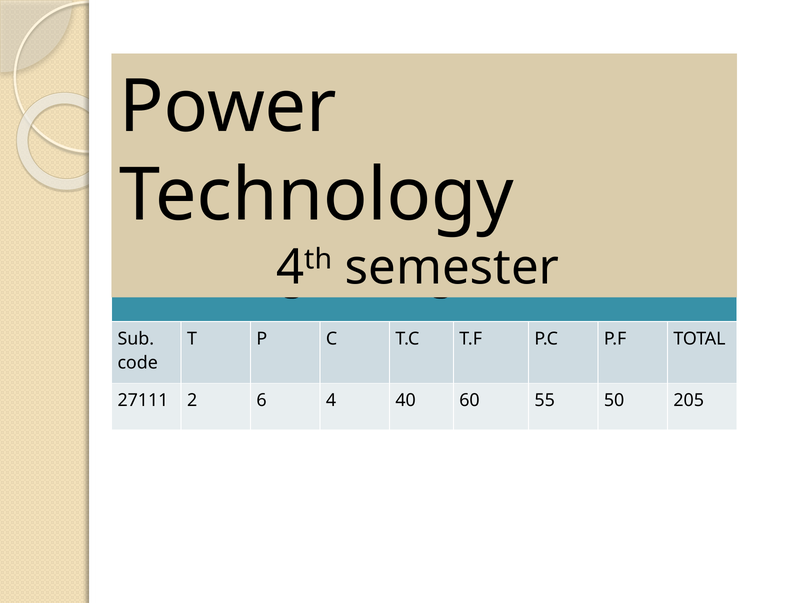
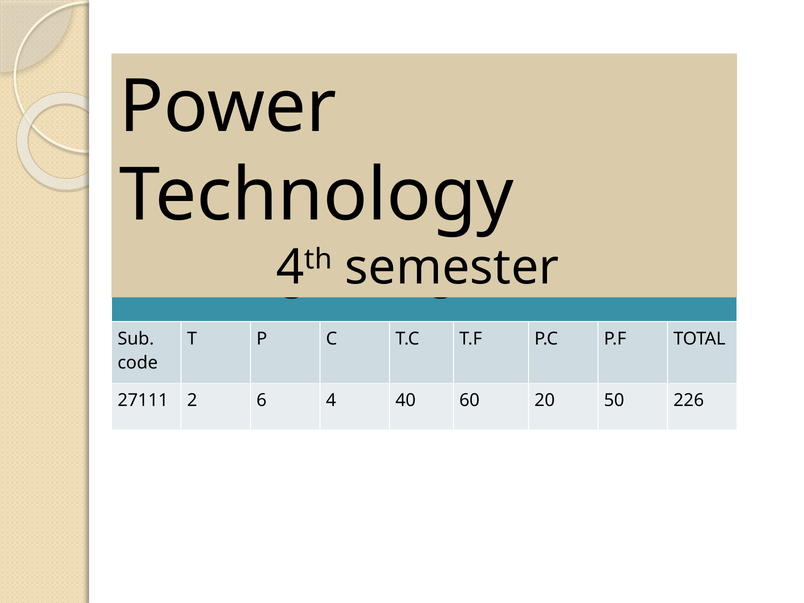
55: 55 -> 20
205: 205 -> 226
